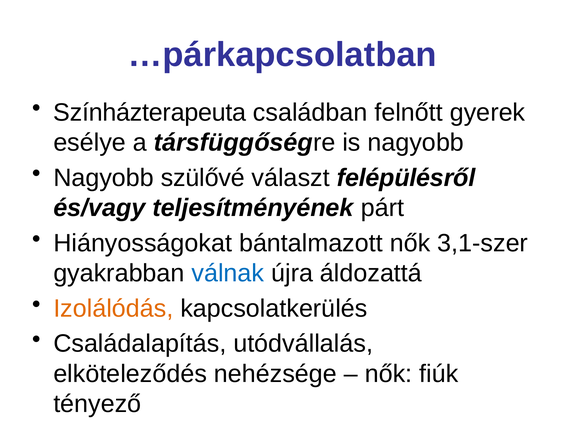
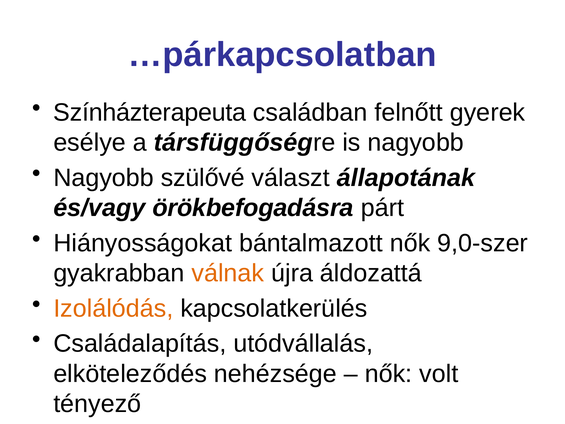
felépülésről: felépülésről -> állapotának
teljesítményének: teljesítményének -> örökbefogadásra
3,1-szer: 3,1-szer -> 9,0-szer
válnak colour: blue -> orange
fiúk: fiúk -> volt
